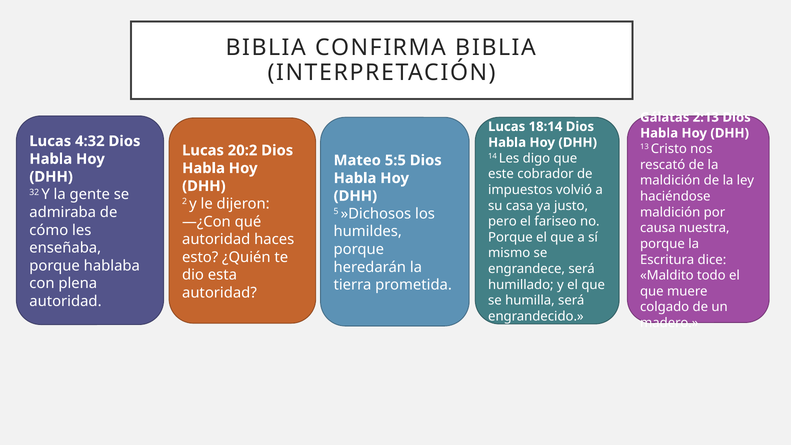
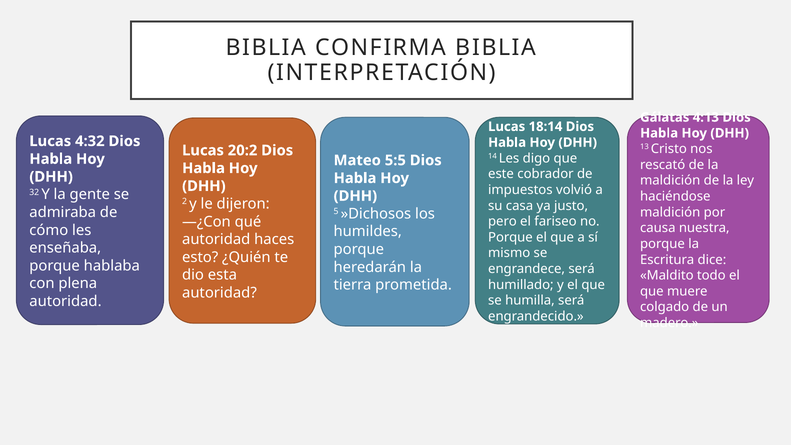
2:13: 2:13 -> 4:13
